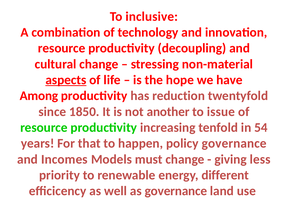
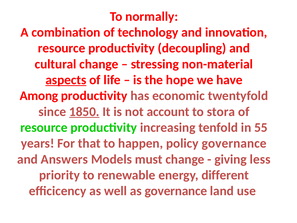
inclusive: inclusive -> normally
reduction: reduction -> economic
1850 underline: none -> present
another: another -> account
issue: issue -> stora
54: 54 -> 55
Incomes: Incomes -> Answers
